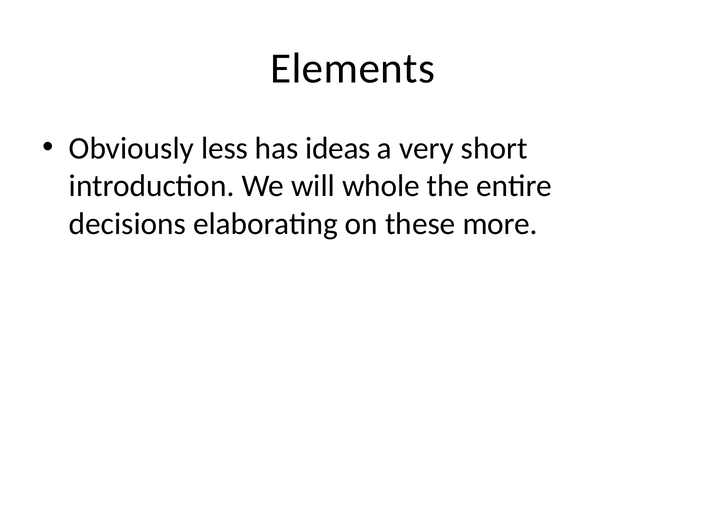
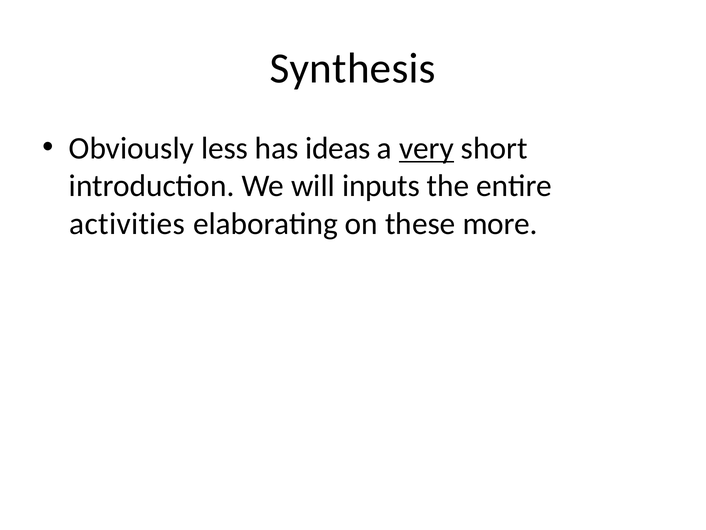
Elements: Elements -> Synthesis
very underline: none -> present
whole: whole -> inputs
decisions: decisions -> activities
